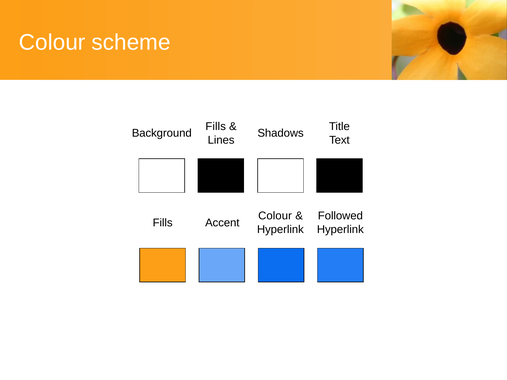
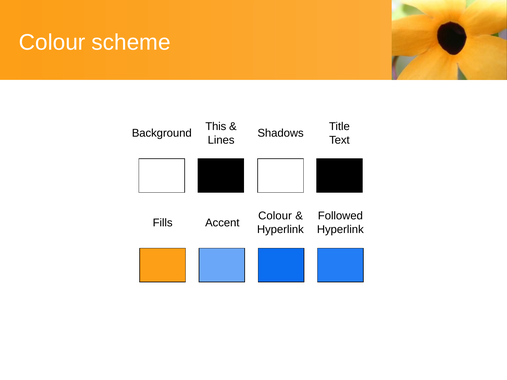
Fills at (216, 127): Fills -> This
